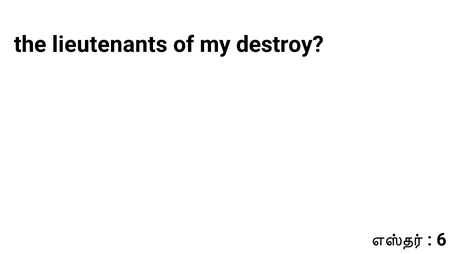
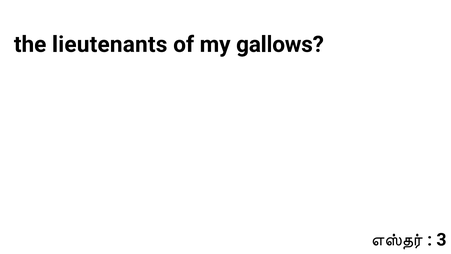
destroy: destroy -> gallows
6: 6 -> 3
